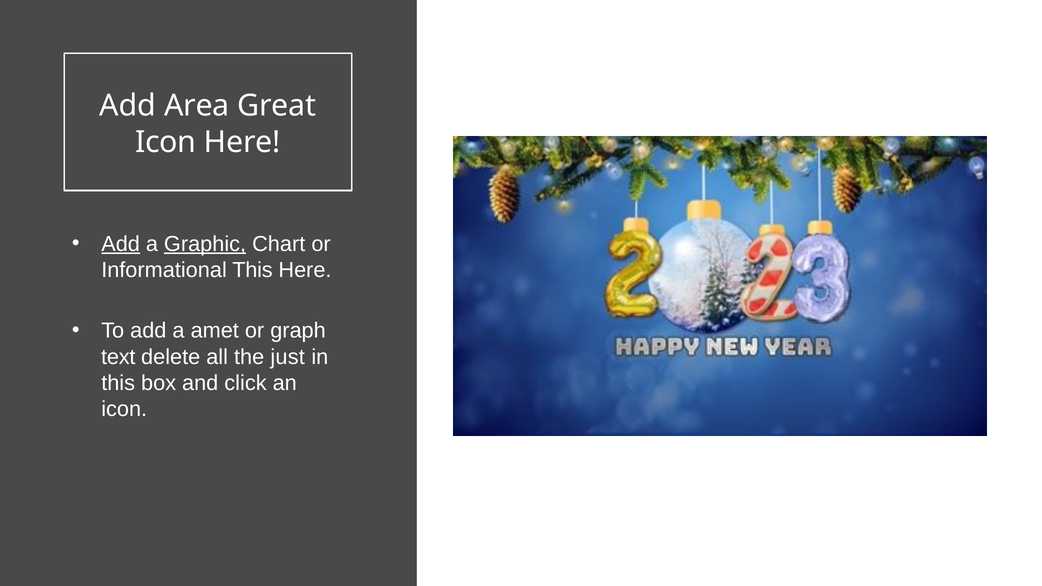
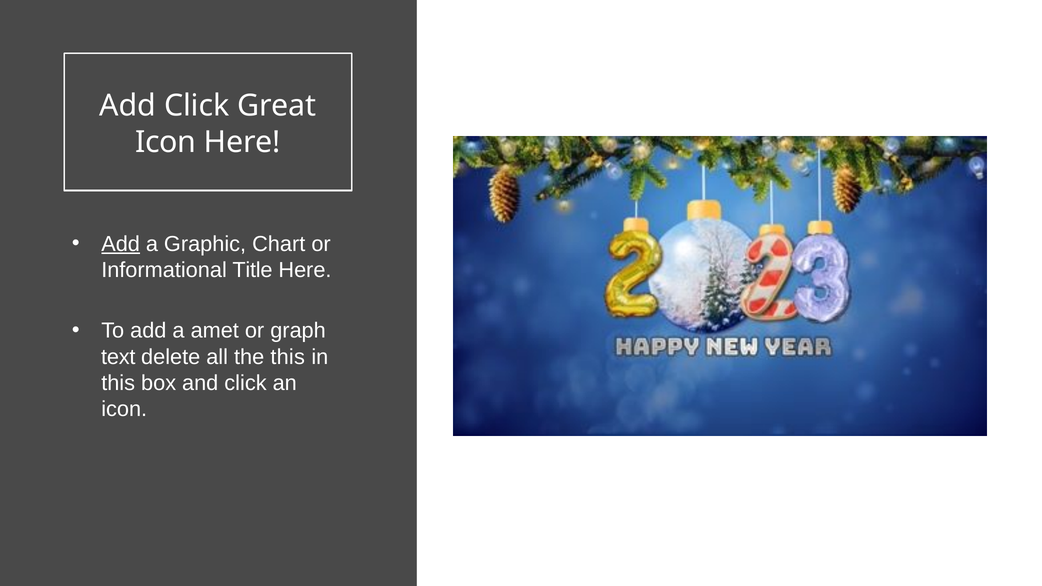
Add Area: Area -> Click
Graphic underline: present -> none
Informational This: This -> Title
the just: just -> this
